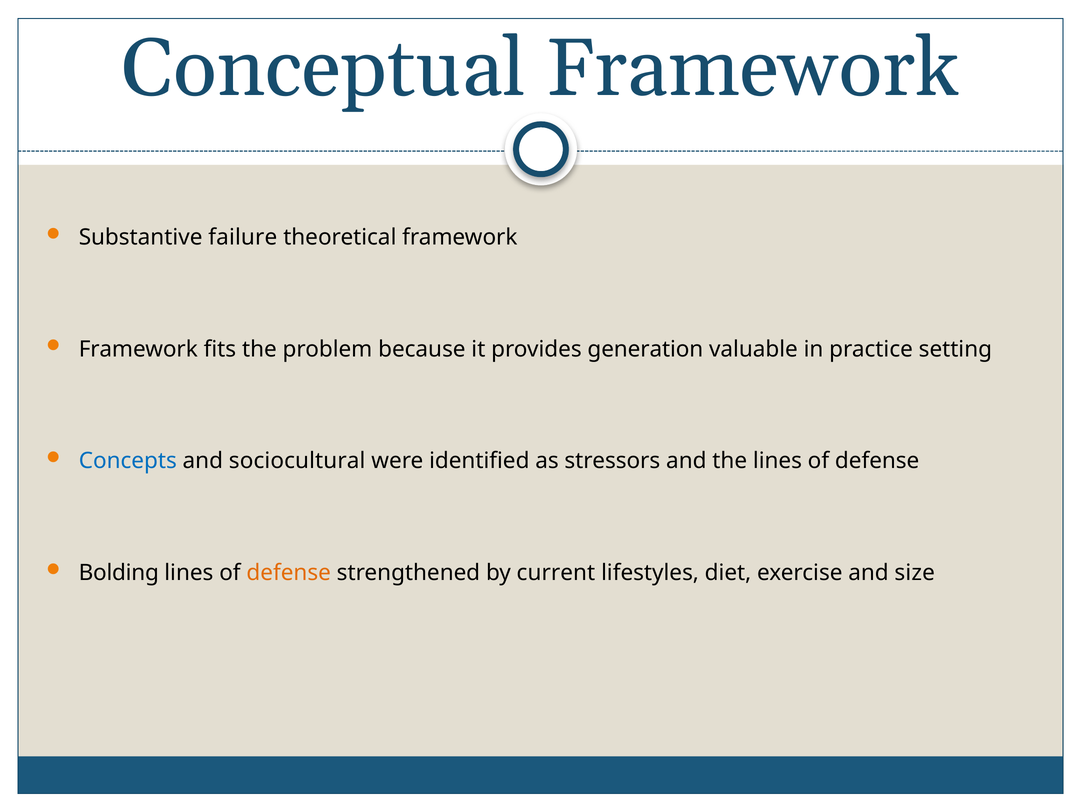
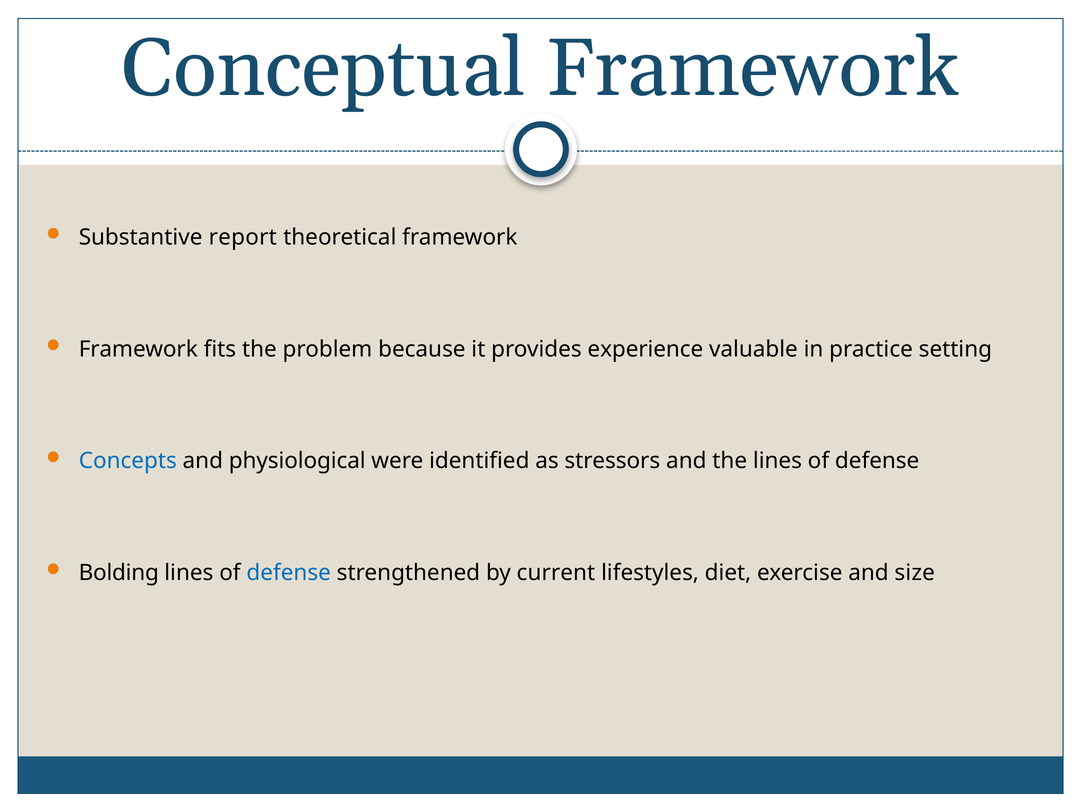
failure: failure -> report
generation: generation -> experience
sociocultural: sociocultural -> physiological
defense at (289, 572) colour: orange -> blue
